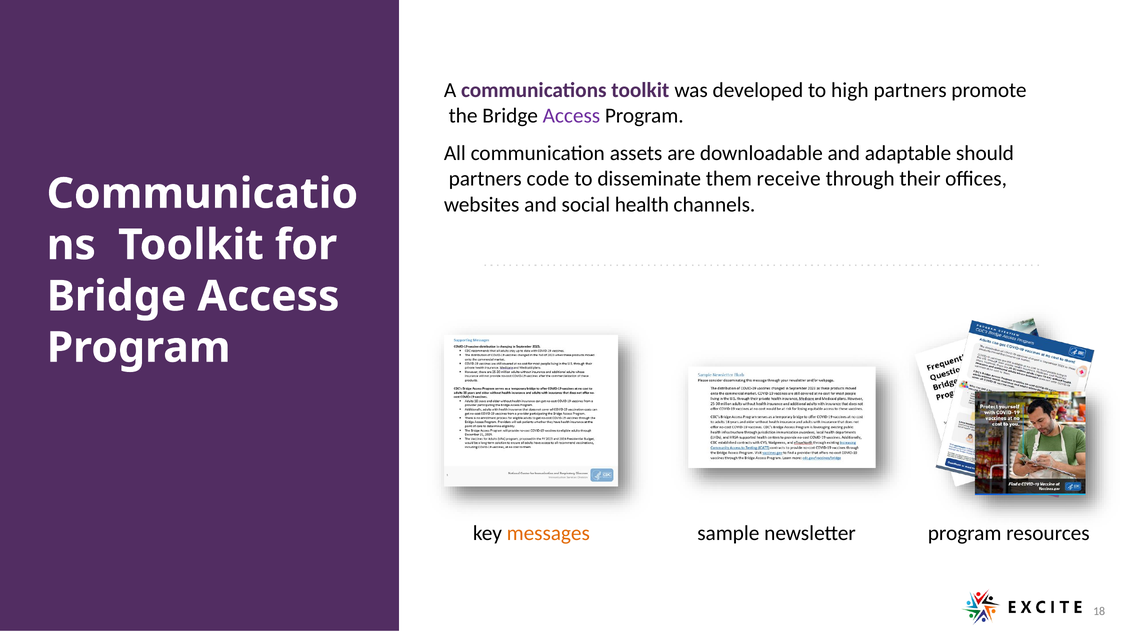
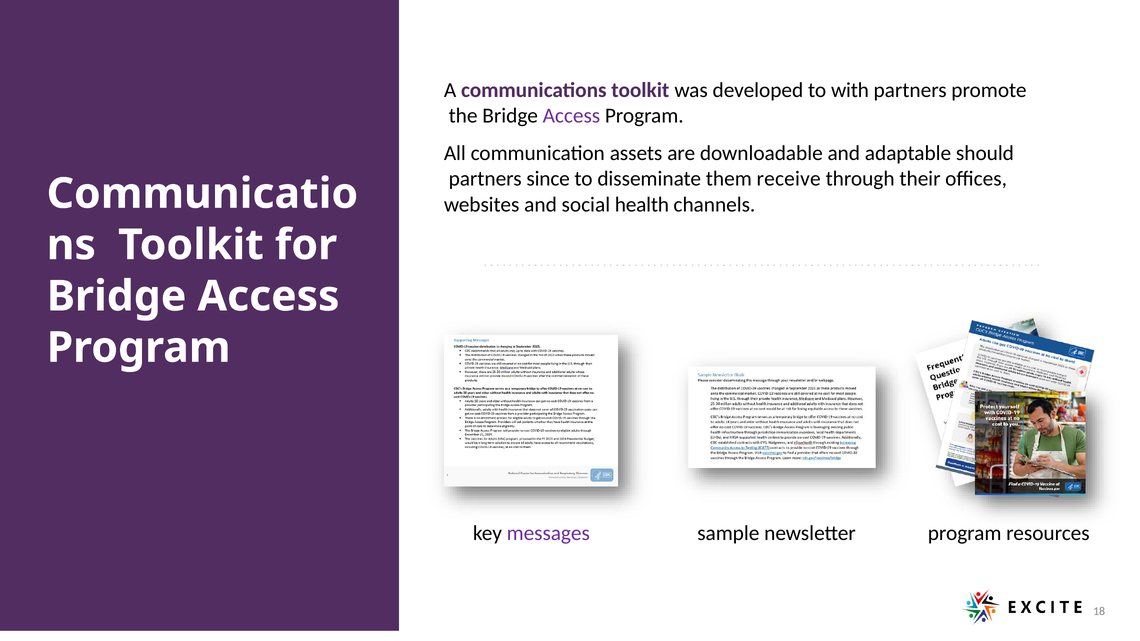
high: high -> with
code: code -> since
messages colour: orange -> purple
